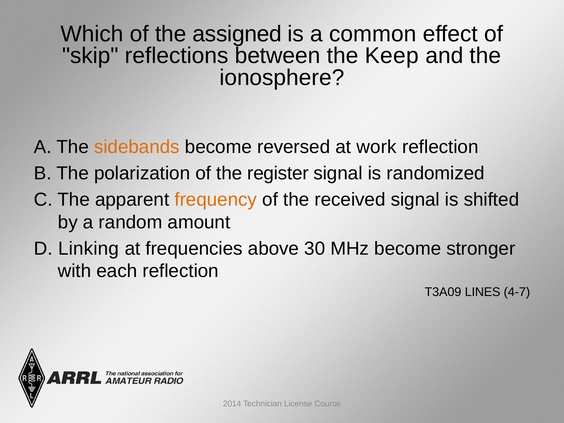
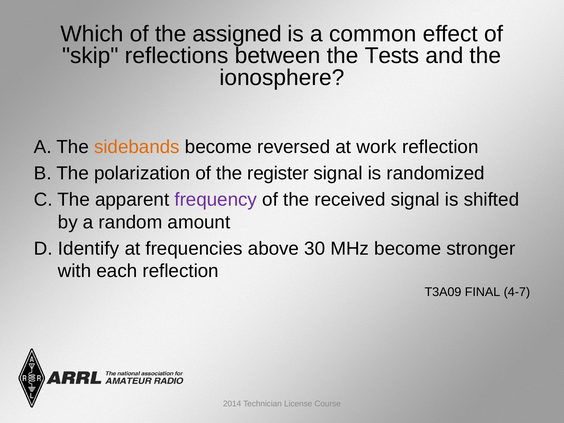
Keep: Keep -> Tests
frequency colour: orange -> purple
Linking: Linking -> Identify
LINES: LINES -> FINAL
